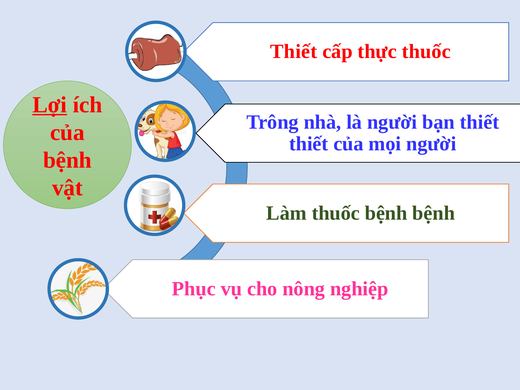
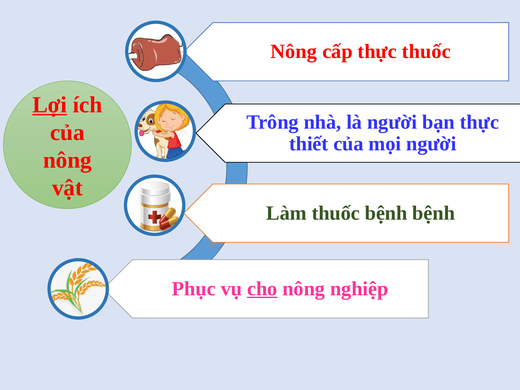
Thiết at (294, 52): Thiết -> Nông
bạn thiết: thiết -> thực
bệnh at (67, 160): bệnh -> nông
cho underline: none -> present
